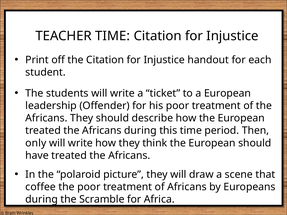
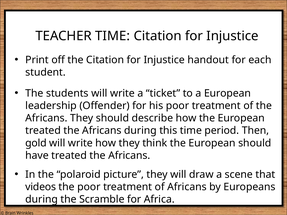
only: only -> gold
coffee: coffee -> videos
